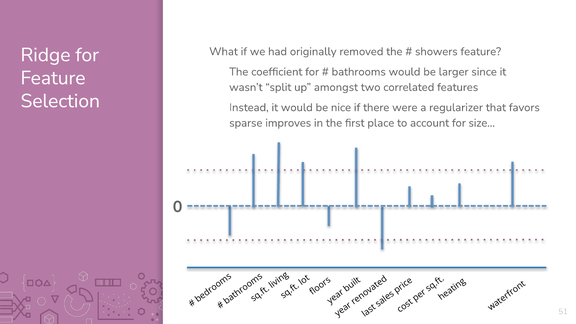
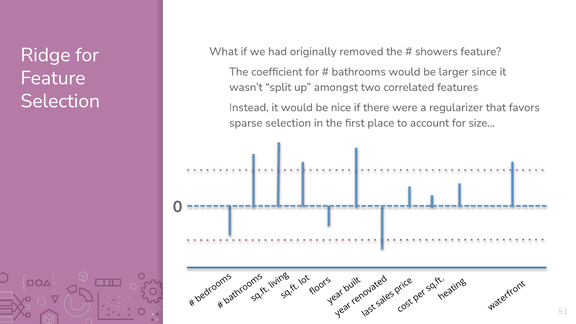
sparse improves: improves -> selection
